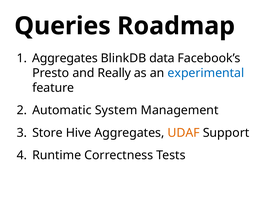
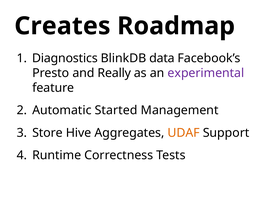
Queries: Queries -> Creates
Aggregates at (65, 58): Aggregates -> Diagnostics
experimental colour: blue -> purple
System: System -> Started
